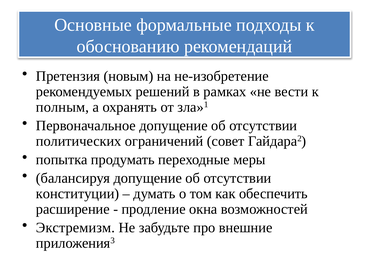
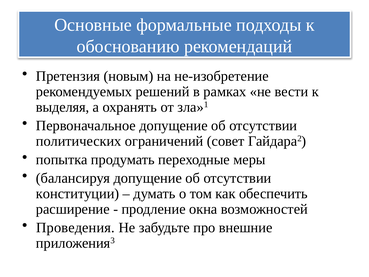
полным: полным -> выделяя
Экстремизм: Экстремизм -> Проведения
